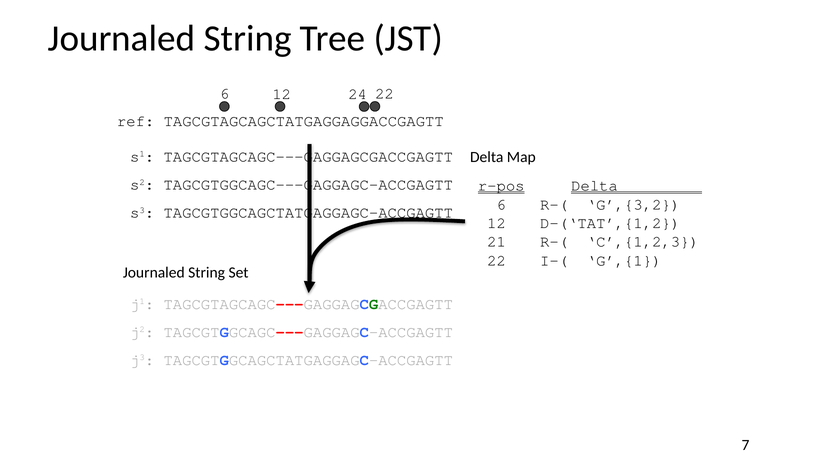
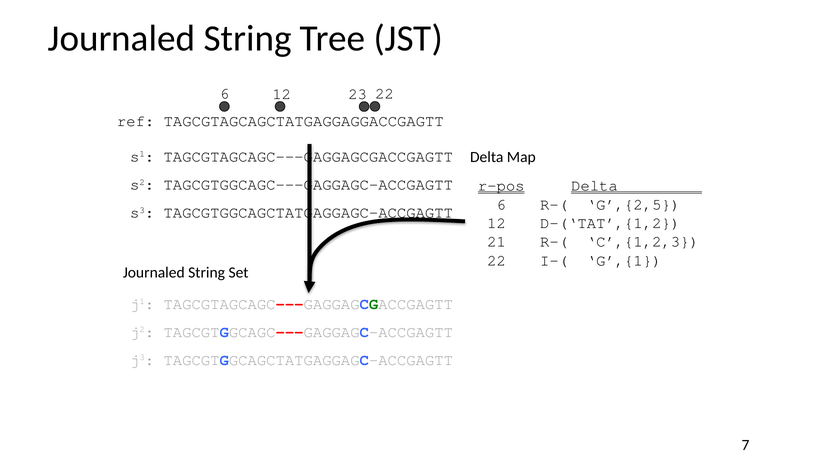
24: 24 -> 23
G’,{3,2: G’,{3,2 -> G’,{2,5
